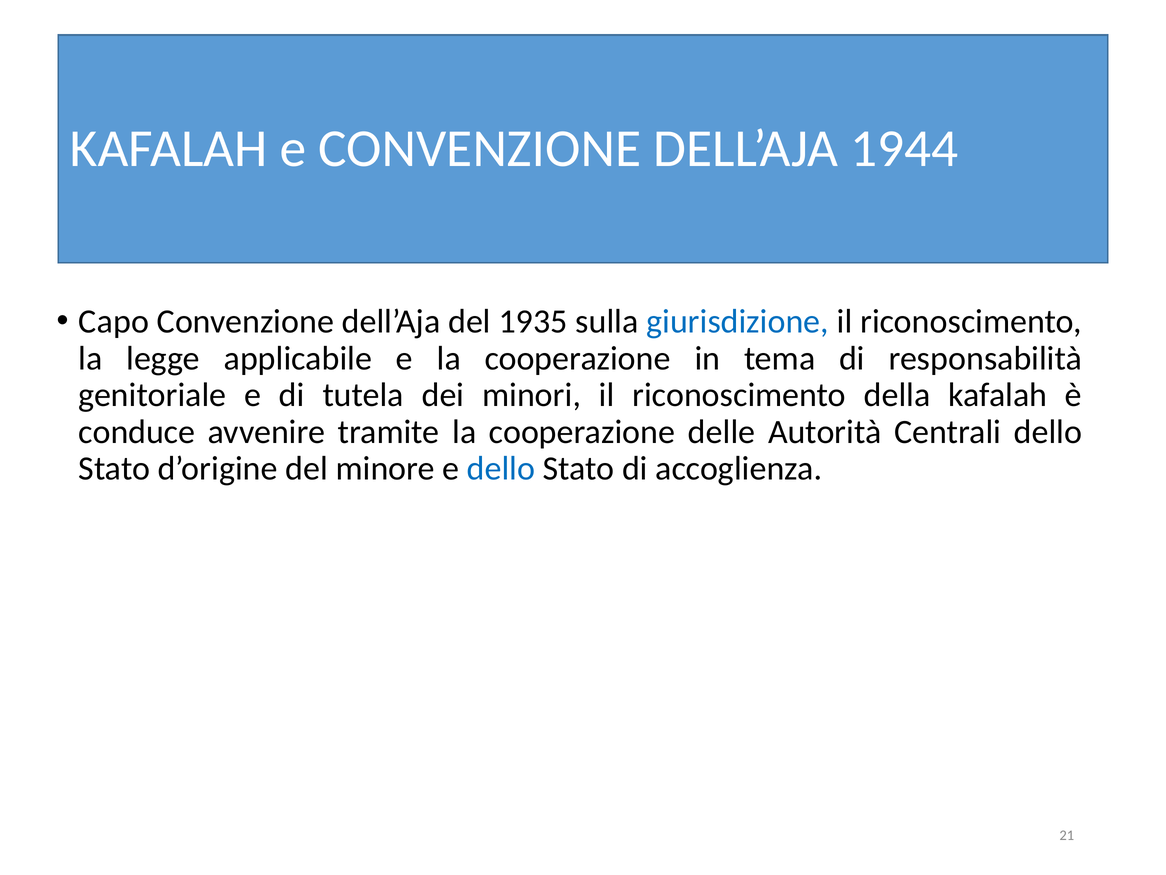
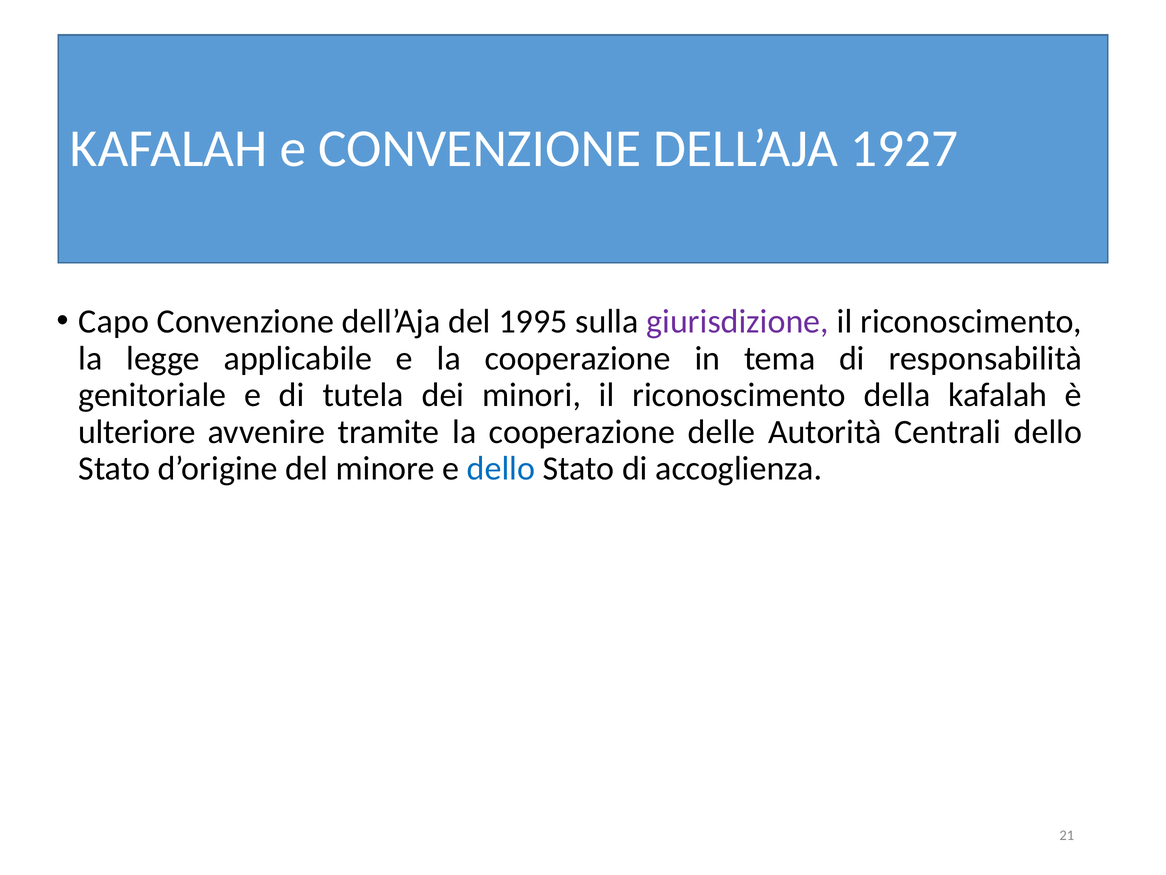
1944: 1944 -> 1927
1935: 1935 -> 1995
giurisdizione colour: blue -> purple
conduce: conduce -> ulteriore
